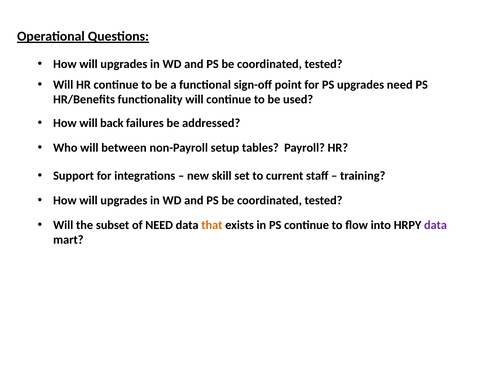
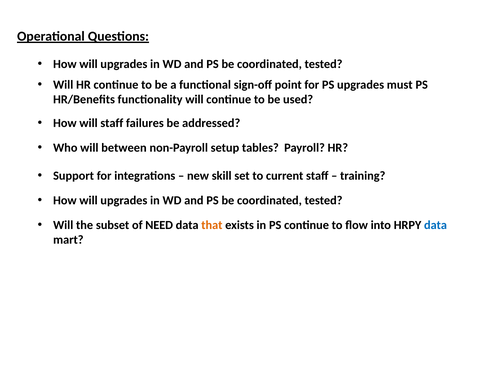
upgrades need: need -> must
will back: back -> staff
data at (435, 225) colour: purple -> blue
